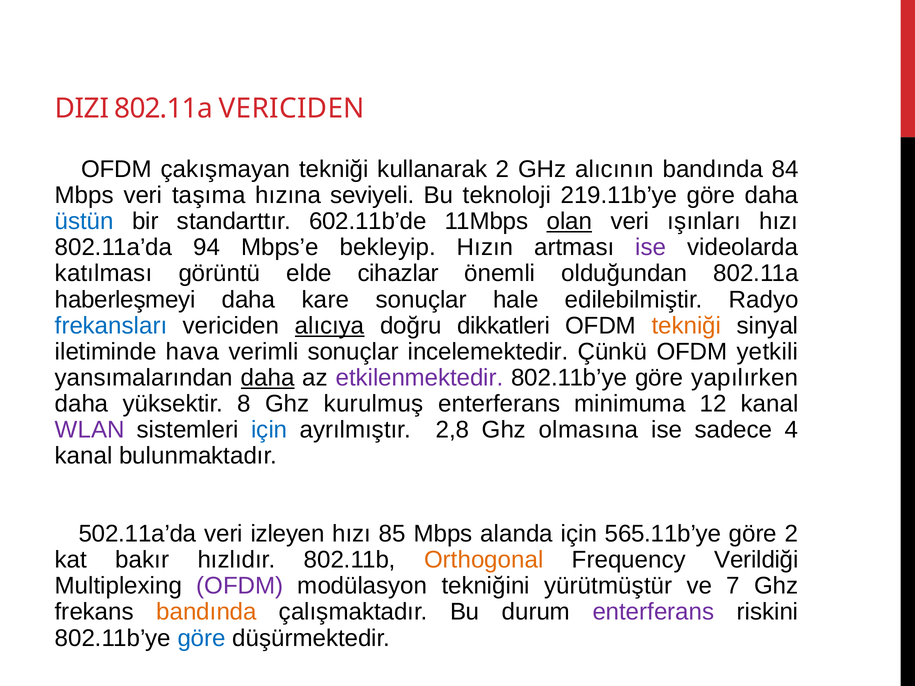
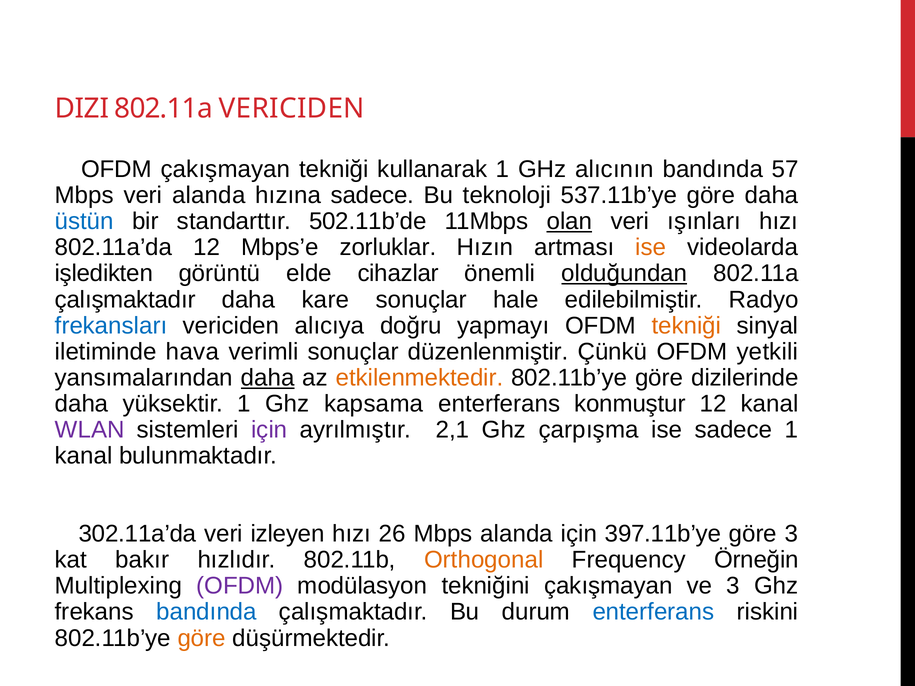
kullanarak 2: 2 -> 1
84: 84 -> 57
veri taşıma: taşıma -> alanda
hızına seviyeli: seviyeli -> sadece
219.11b’ye: 219.11b’ye -> 537.11b’ye
602.11b’de: 602.11b’de -> 502.11b’de
802.11a’da 94: 94 -> 12
bekleyip: bekleyip -> zorluklar
ise at (651, 248) colour: purple -> orange
katılması: katılması -> işledikten
olduğundan underline: none -> present
haberleşmeyi at (125, 300): haberleşmeyi -> çalışmaktadır
alıcıya underline: present -> none
dikkatleri: dikkatleri -> yapmayı
incelemektedir: incelemektedir -> düzenlenmiştir
etkilenmektedir colour: purple -> orange
yapılırken: yapılırken -> dizilerinde
yüksektir 8: 8 -> 1
kurulmuş: kurulmuş -> kapsama
minimuma: minimuma -> konmuştur
için at (269, 430) colour: blue -> purple
2,8: 2,8 -> 2,1
olmasına: olmasına -> çarpışma
sadece 4: 4 -> 1
502.11a’da: 502.11a’da -> 302.11a’da
85: 85 -> 26
565.11b’ye: 565.11b’ye -> 397.11b’ye
göre 2: 2 -> 3
Verildiği: Verildiği -> Örneğin
tekniğini yürütmüştür: yürütmüştür -> çakışmayan
ve 7: 7 -> 3
bandında at (207, 612) colour: orange -> blue
enterferans at (653, 612) colour: purple -> blue
göre at (202, 638) colour: blue -> orange
